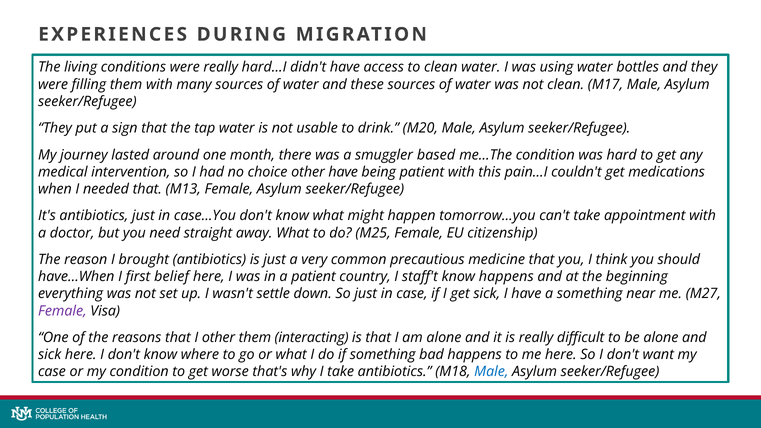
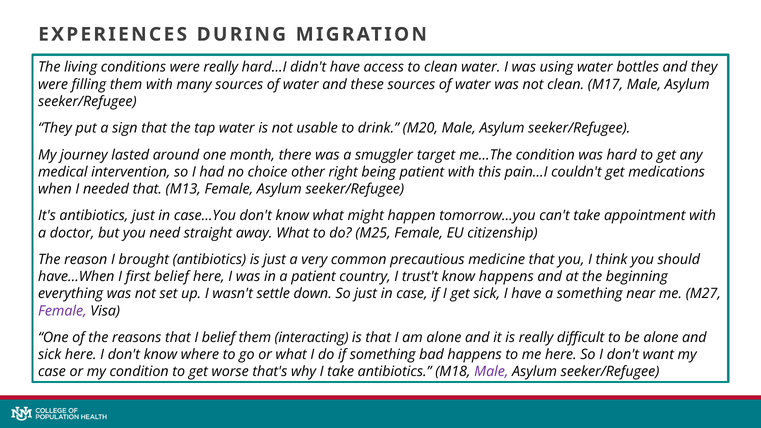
based: based -> target
other have: have -> right
staff't: staff't -> trust't
I other: other -> belief
Male at (491, 372) colour: blue -> purple
